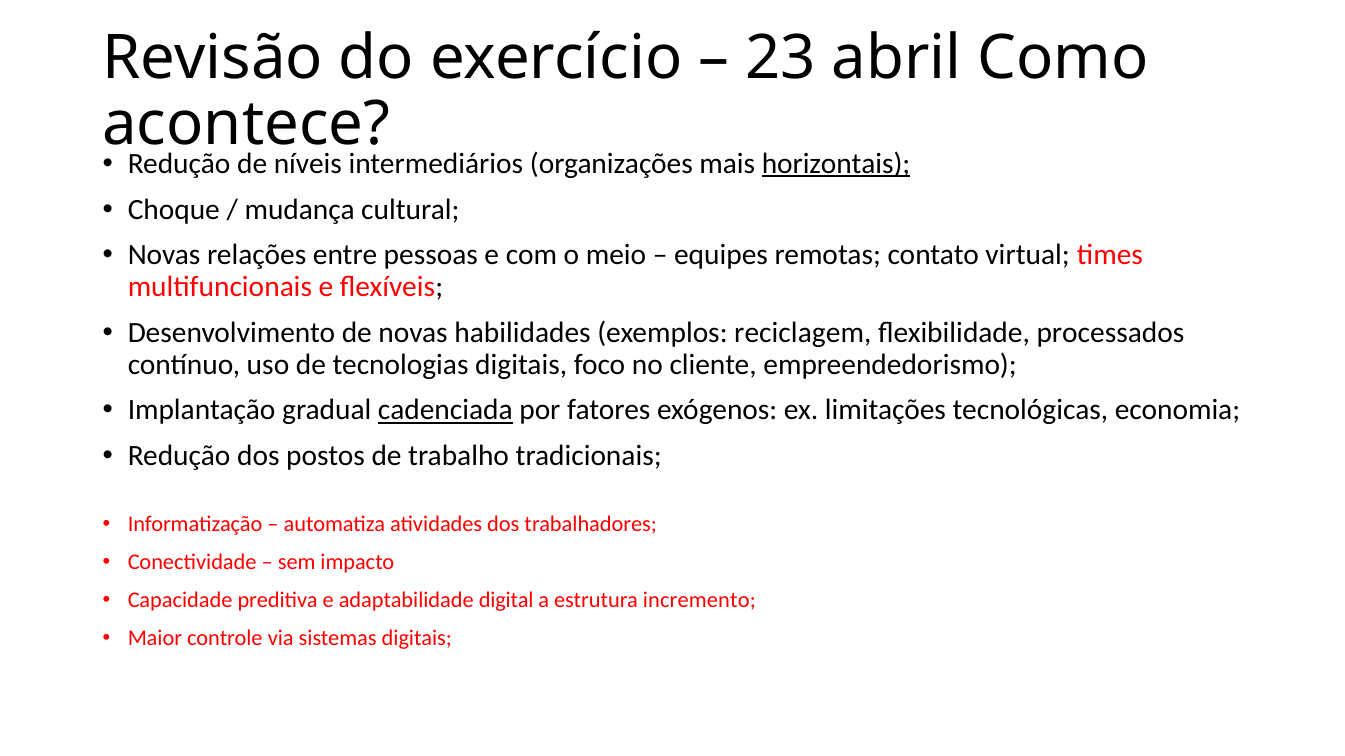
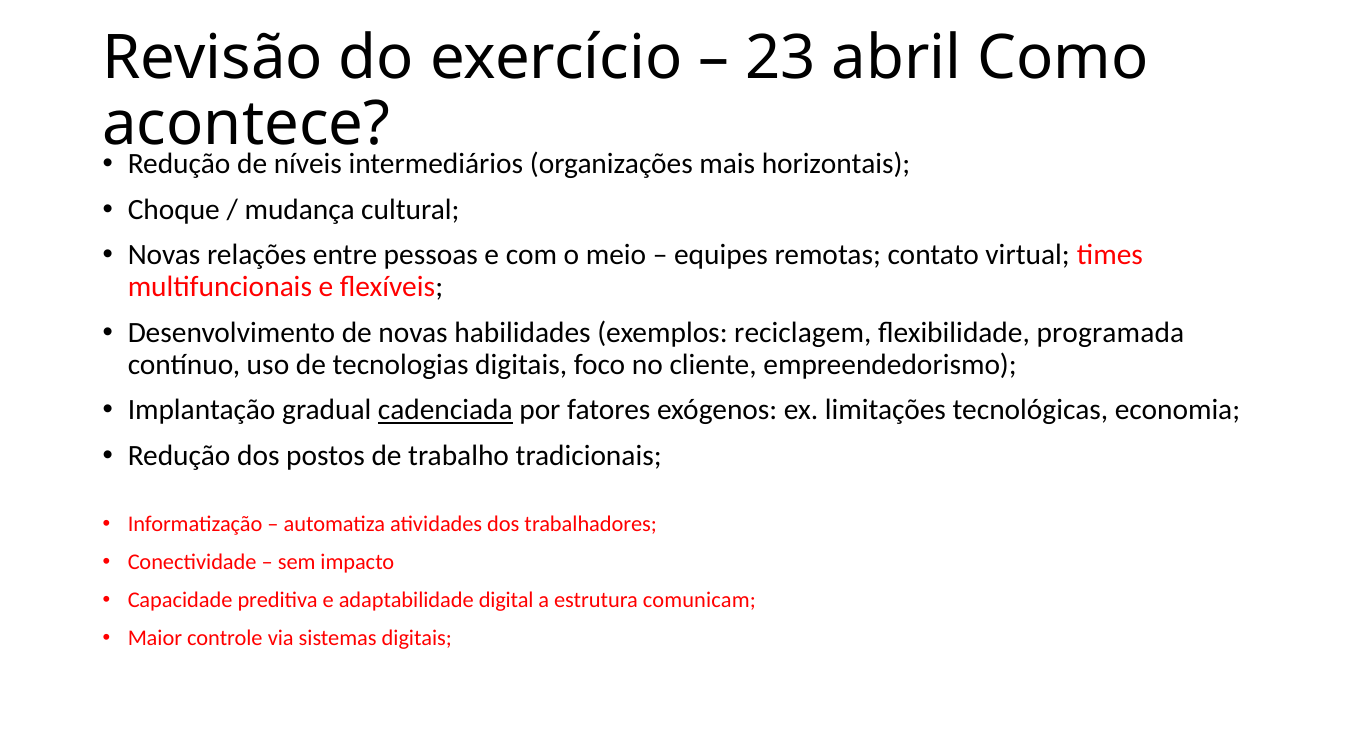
horizontais underline: present -> none
processados: processados -> programada
incremento: incremento -> comunicam
